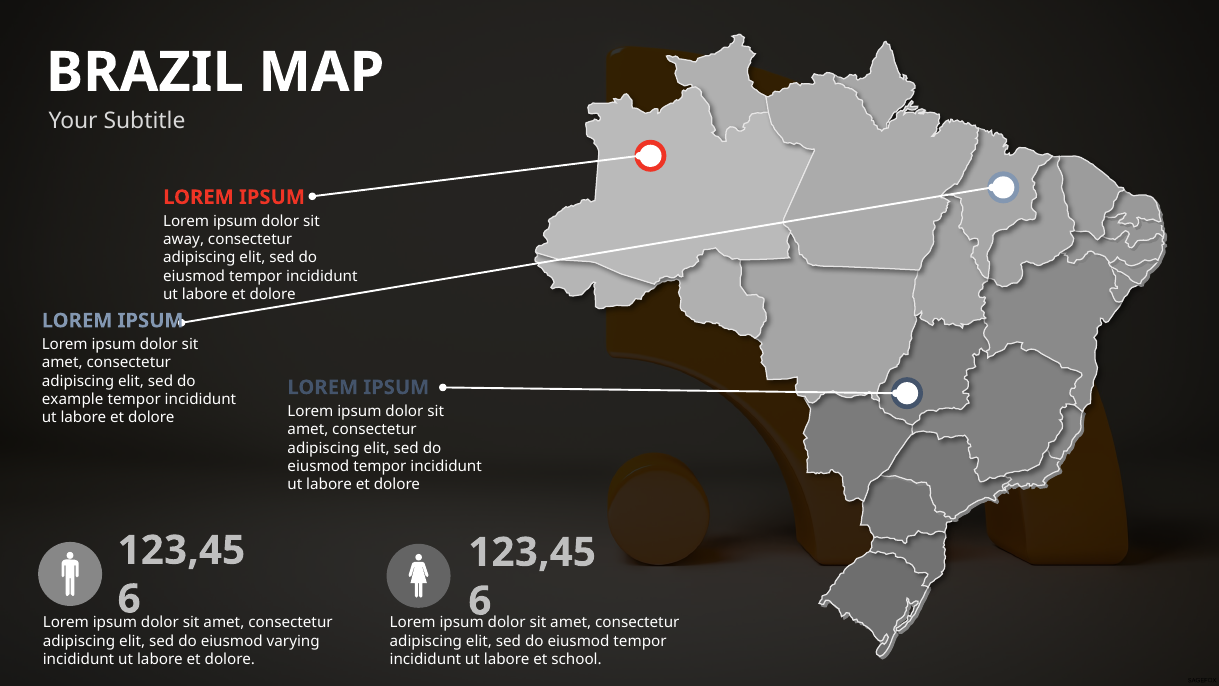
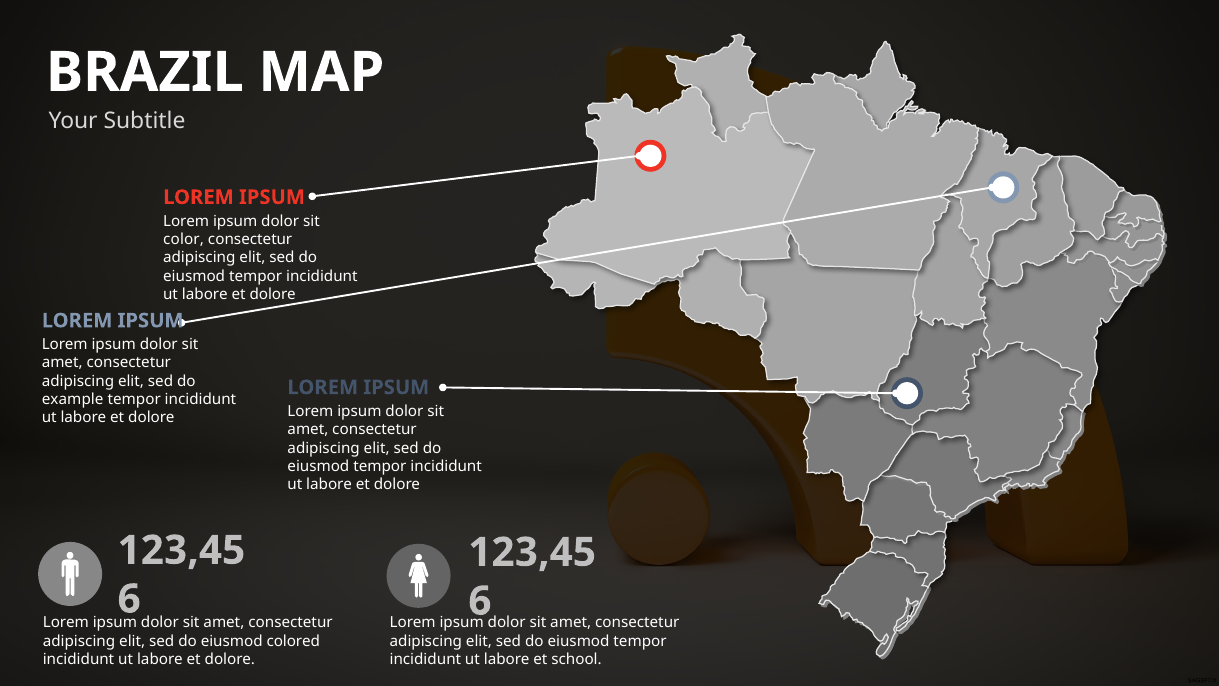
away: away -> color
varying: varying -> colored
